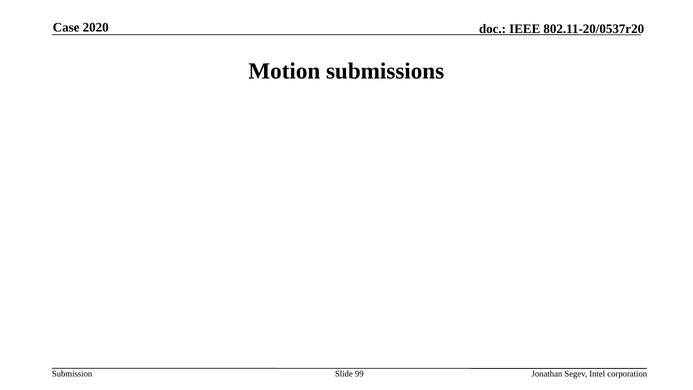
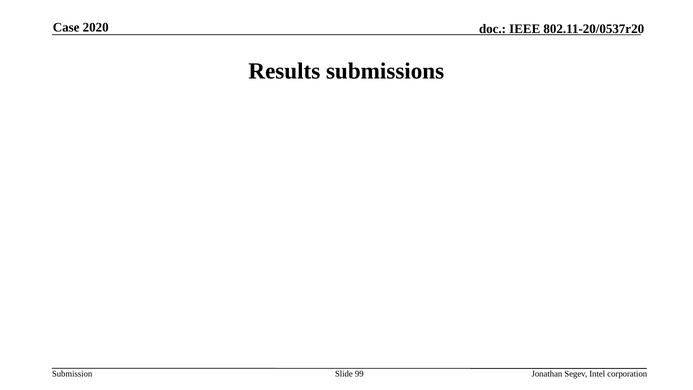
Motion: Motion -> Results
